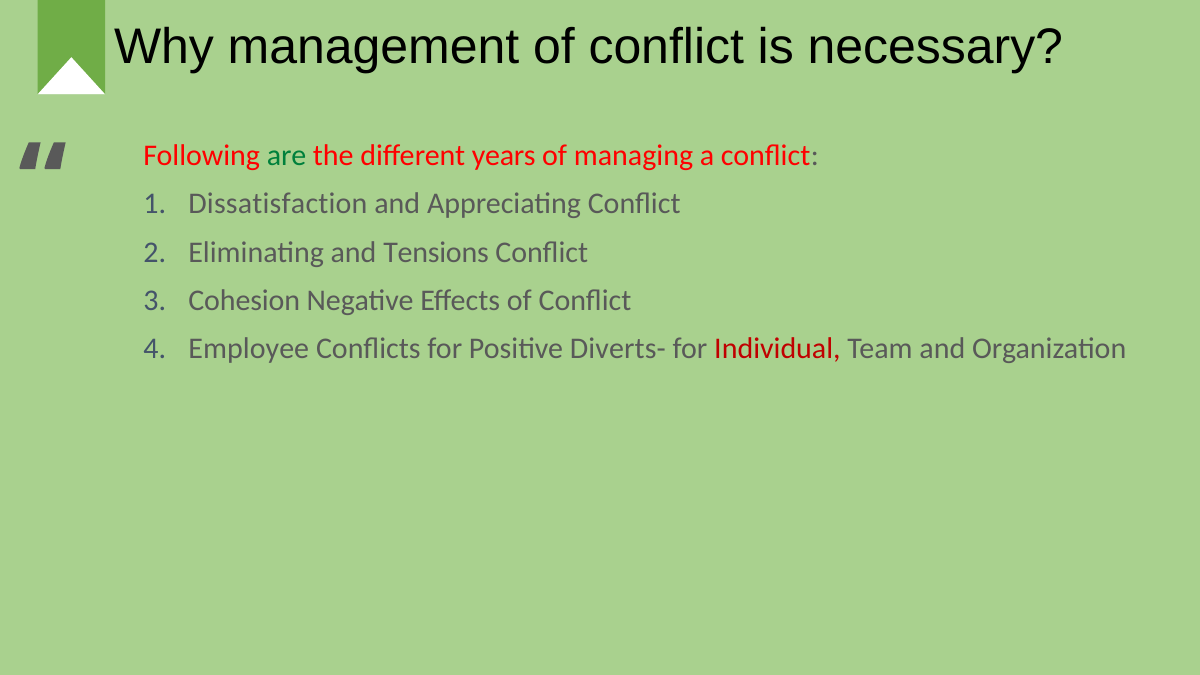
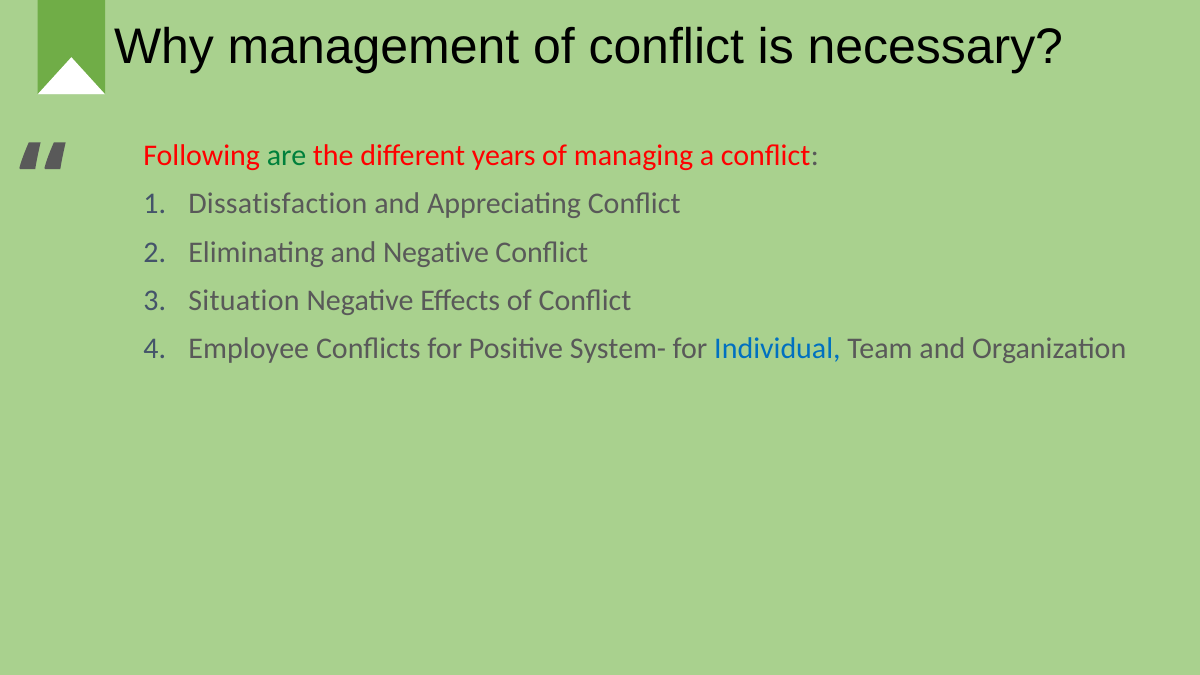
and Tensions: Tensions -> Negative
Cohesion: Cohesion -> Situation
Diverts-: Diverts- -> System-
Individual colour: red -> blue
